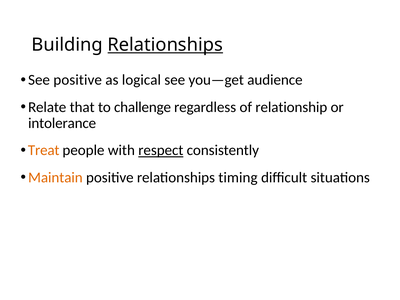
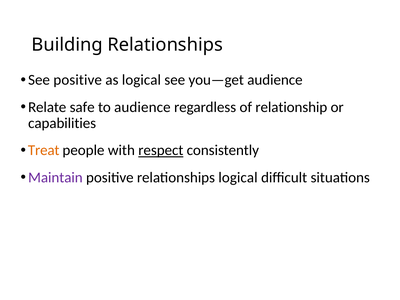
Relationships at (165, 45) underline: present -> none
that: that -> safe
to challenge: challenge -> audience
intolerance: intolerance -> capabilities
Maintain colour: orange -> purple
relationships timing: timing -> logical
